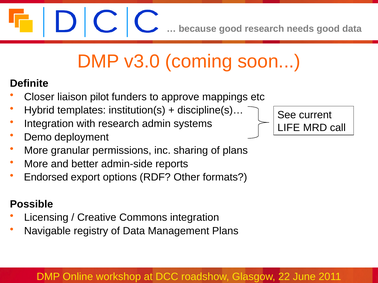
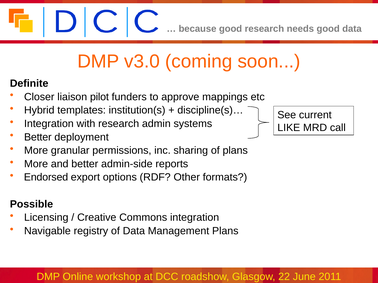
LIFE: LIFE -> LIKE
Demo at (38, 137): Demo -> Better
